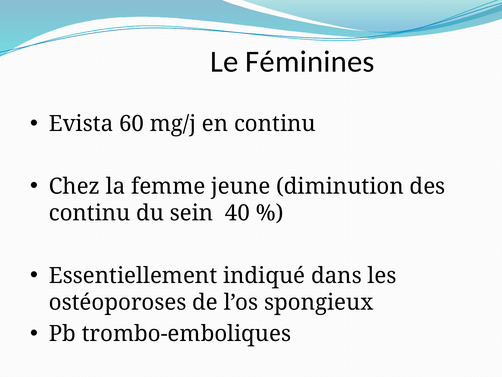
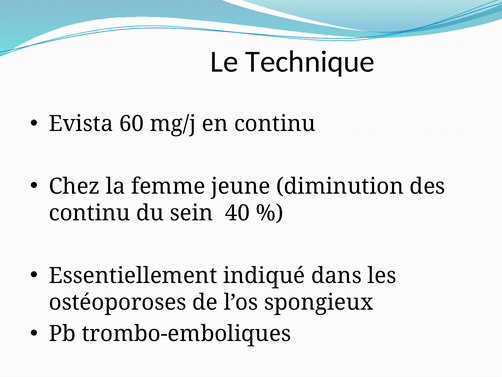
Féminines: Féminines -> Technique
